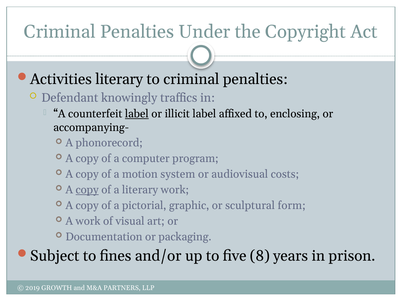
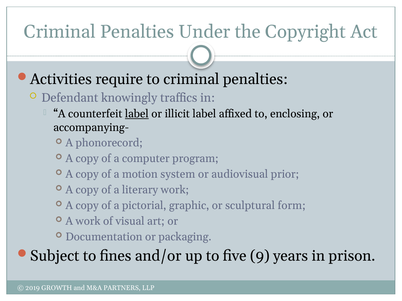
Activities literary: literary -> require
costs: costs -> prior
copy at (87, 190) underline: present -> none
8: 8 -> 9
